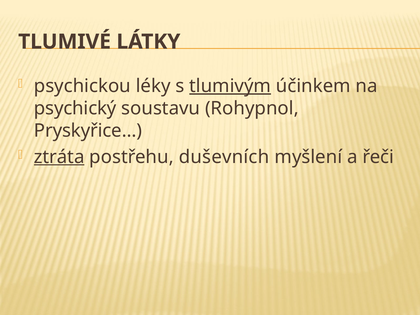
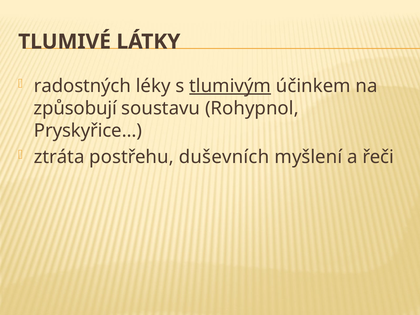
psychickou: psychickou -> radostných
psychický: psychický -> způsobují
ztráta underline: present -> none
